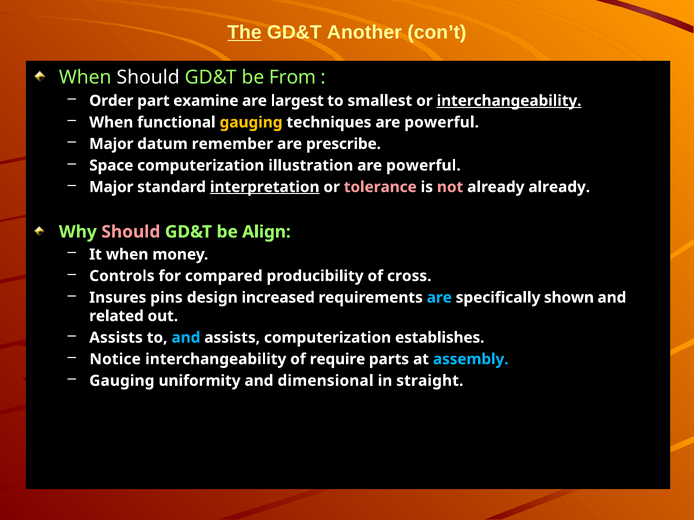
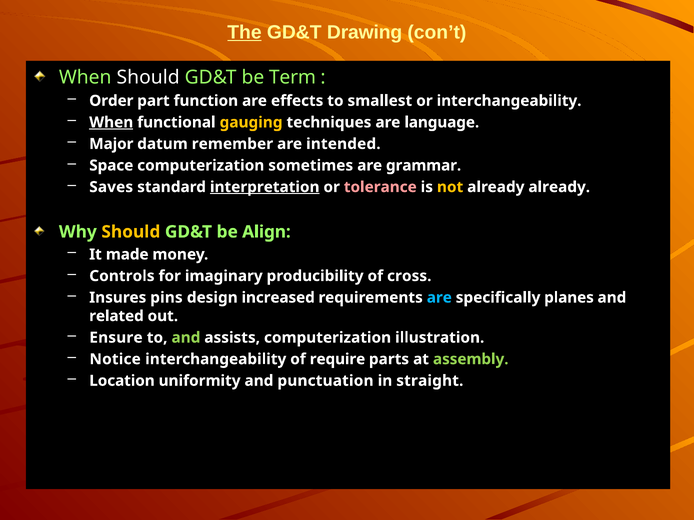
Another: Another -> Drawing
From: From -> Term
examine: examine -> function
largest: largest -> effects
interchangeability at (509, 101) underline: present -> none
When at (111, 122) underline: none -> present
techniques are powerful: powerful -> language
prescribe: prescribe -> intended
illustration: illustration -> sometimes
powerful at (423, 166): powerful -> grammar
Major at (111, 187): Major -> Saves
not colour: pink -> yellow
Should at (131, 232) colour: pink -> yellow
It when: when -> made
compared: compared -> imaginary
shown: shown -> planes
Assists at (116, 338): Assists -> Ensure
and at (186, 338) colour: light blue -> light green
establishes: establishes -> illustration
assembly colour: light blue -> light green
Gauging at (122, 381): Gauging -> Location
dimensional: dimensional -> punctuation
